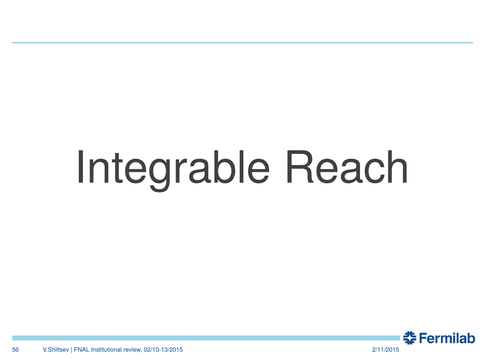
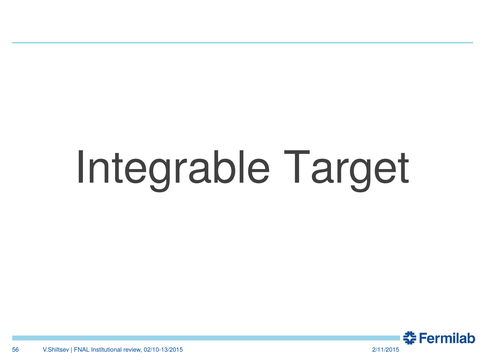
Reach: Reach -> Target
